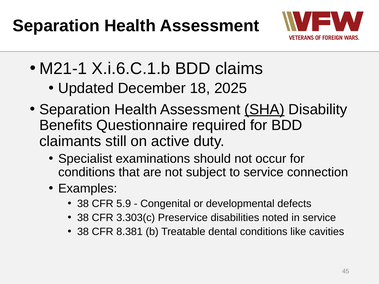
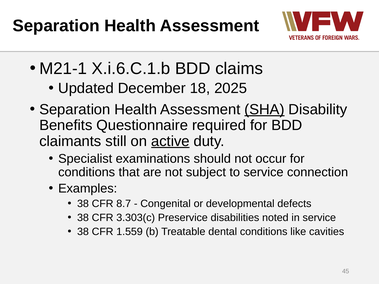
active underline: none -> present
5.9: 5.9 -> 8.7
8.381: 8.381 -> 1.559
